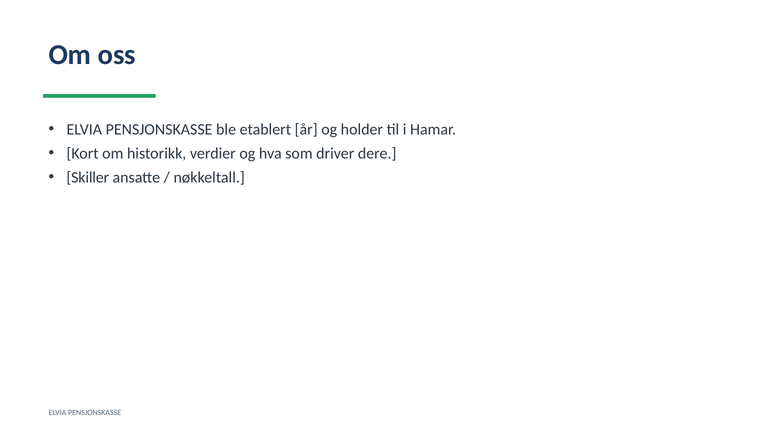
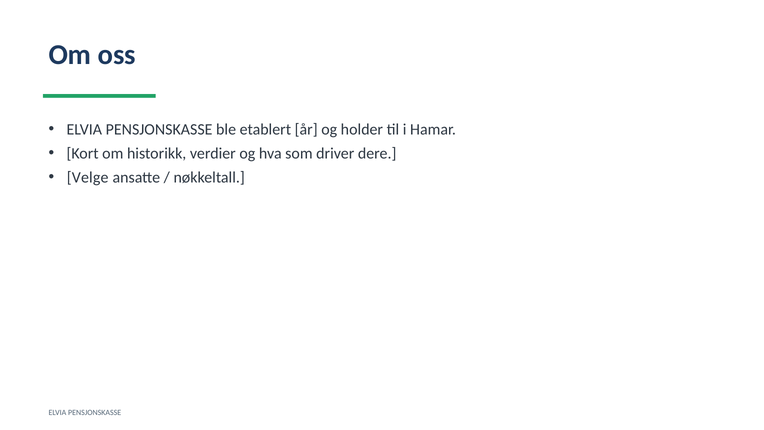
Skiller: Skiller -> Velge
